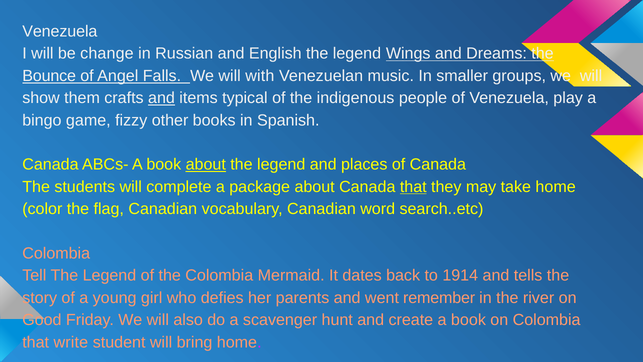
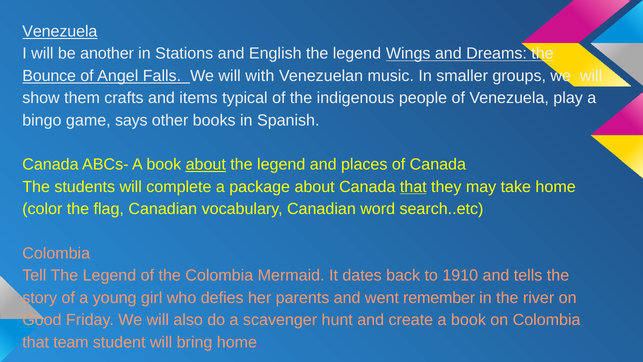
Venezuela at (60, 31) underline: none -> present
change: change -> another
Russian: Russian -> Stations
and at (162, 98) underline: present -> none
fizzy: fizzy -> says
1914: 1914 -> 1910
write: write -> team
